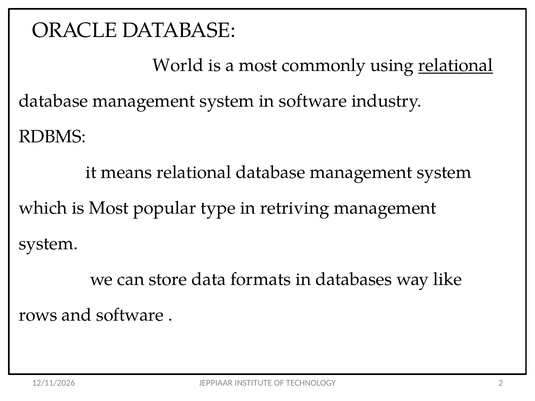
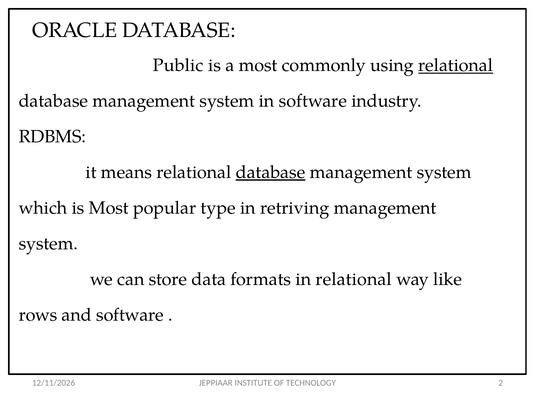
World: World -> Public
database at (271, 172) underline: none -> present
in databases: databases -> relational
